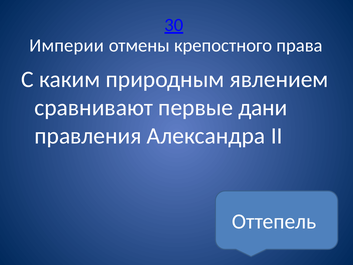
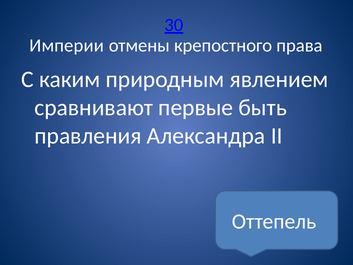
дани: дани -> быть
